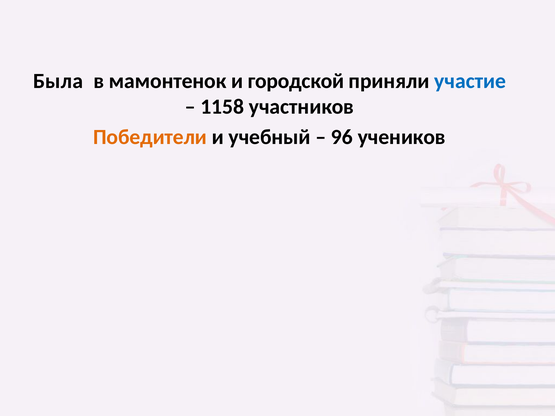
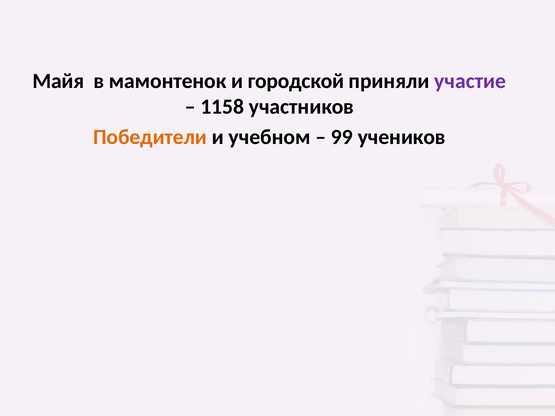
Была: Была -> Майя
участие colour: blue -> purple
учебный: учебный -> учебном
96: 96 -> 99
